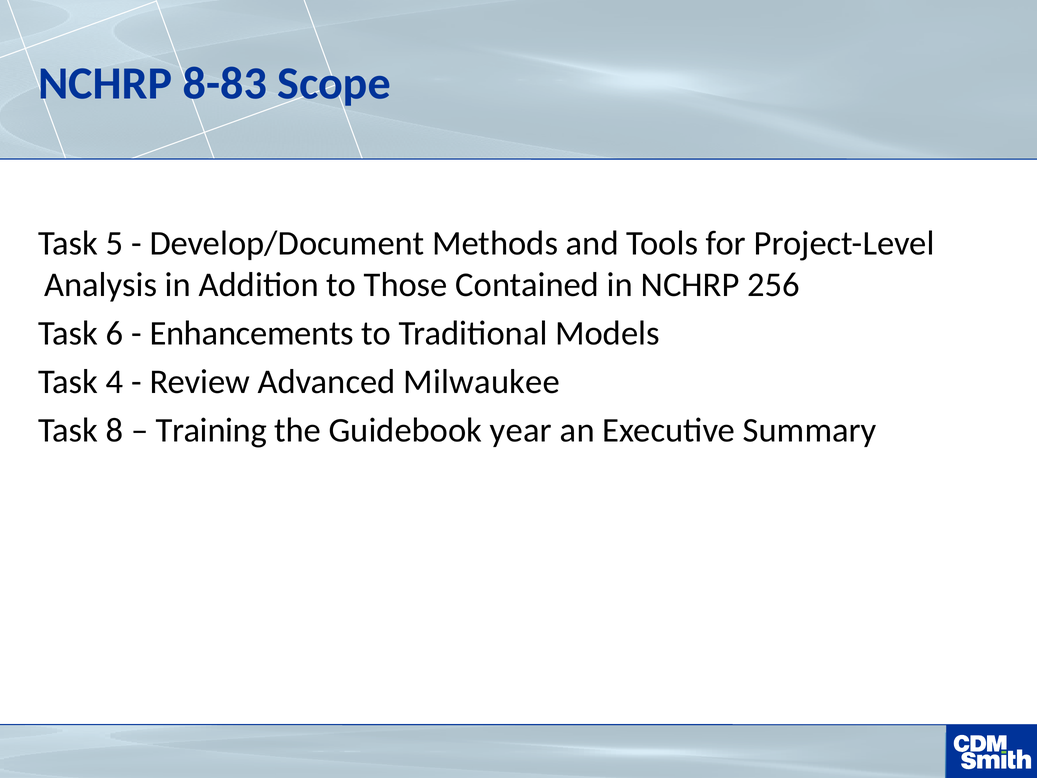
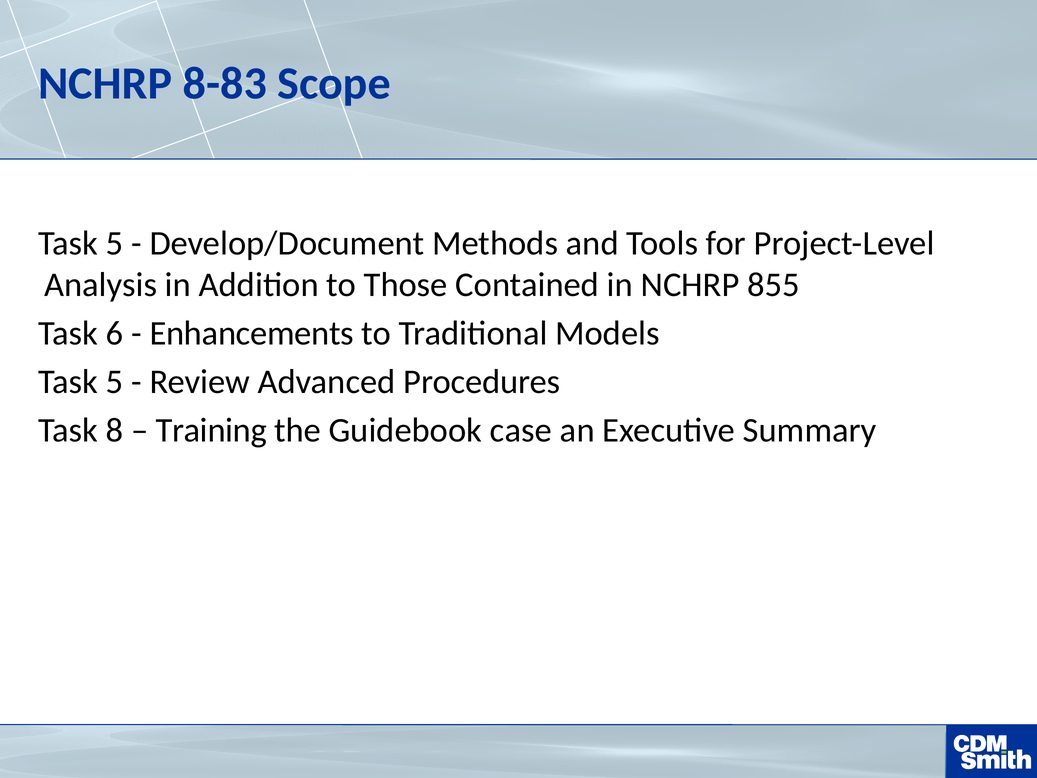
256: 256 -> 855
4 at (114, 382): 4 -> 5
Milwaukee: Milwaukee -> Procedures
year: year -> case
